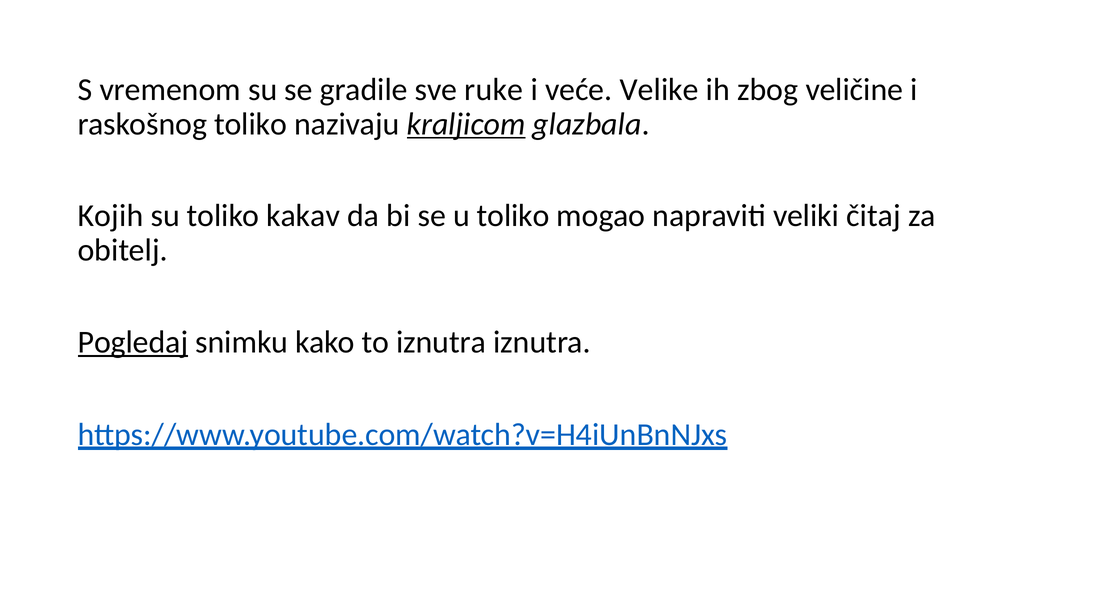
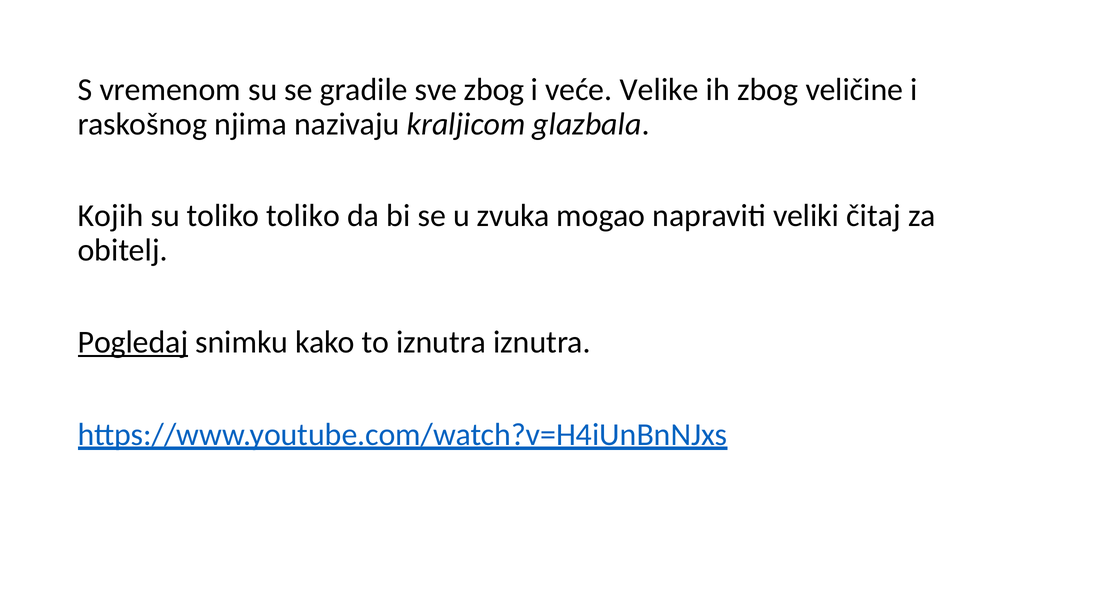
sve ruke: ruke -> zbog
raskošnog toliko: toliko -> njima
kraljicom underline: present -> none
toliko kakav: kakav -> toliko
u toliko: toliko -> zvuka
